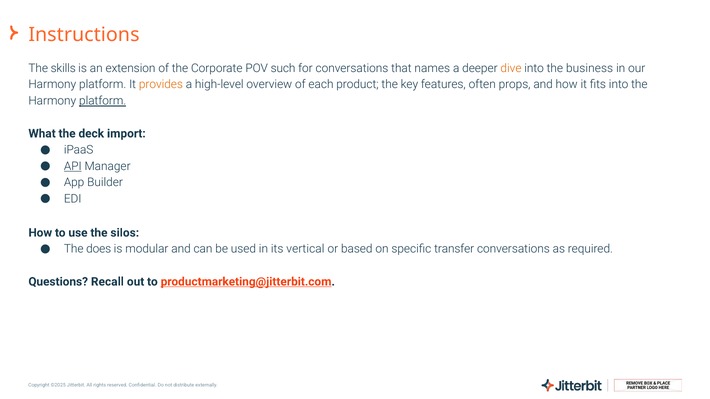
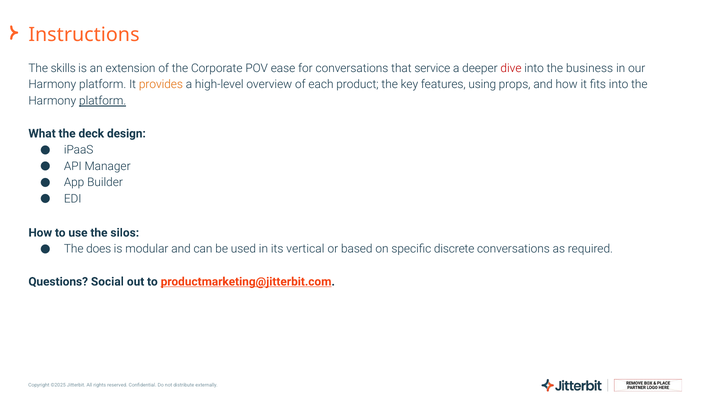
such: such -> ease
names: names -> service
dive colour: orange -> red
often: often -> using
import: import -> design
API underline: present -> none
transfer: transfer -> discrete
Recall: Recall -> Social
